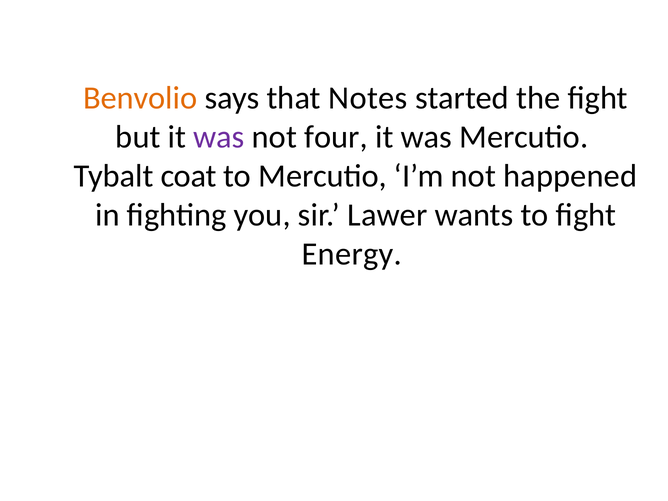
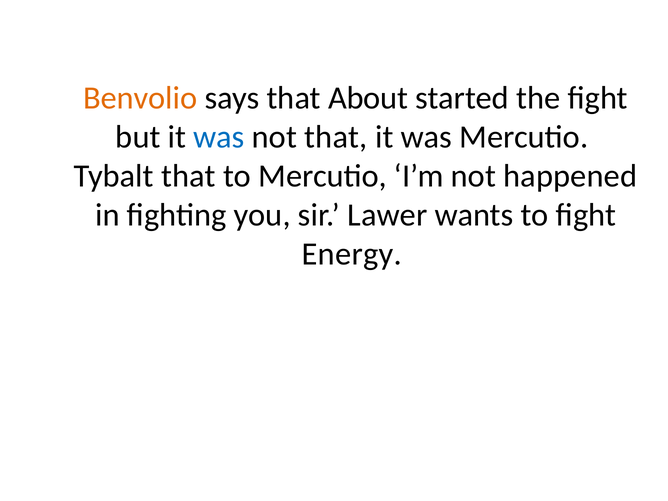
Notes: Notes -> About
was at (219, 137) colour: purple -> blue
not four: four -> that
Tybalt coat: coat -> that
